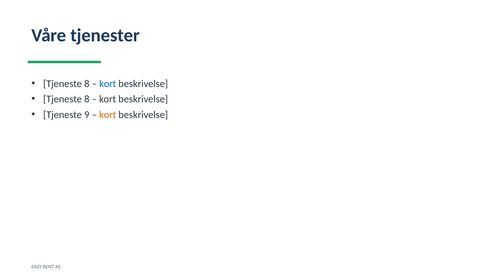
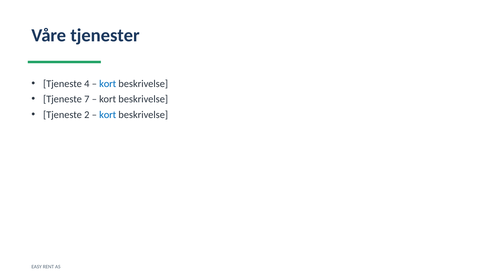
8 at (87, 84): 8 -> 4
8 at (87, 99): 8 -> 7
9: 9 -> 2
kort at (108, 115) colour: orange -> blue
